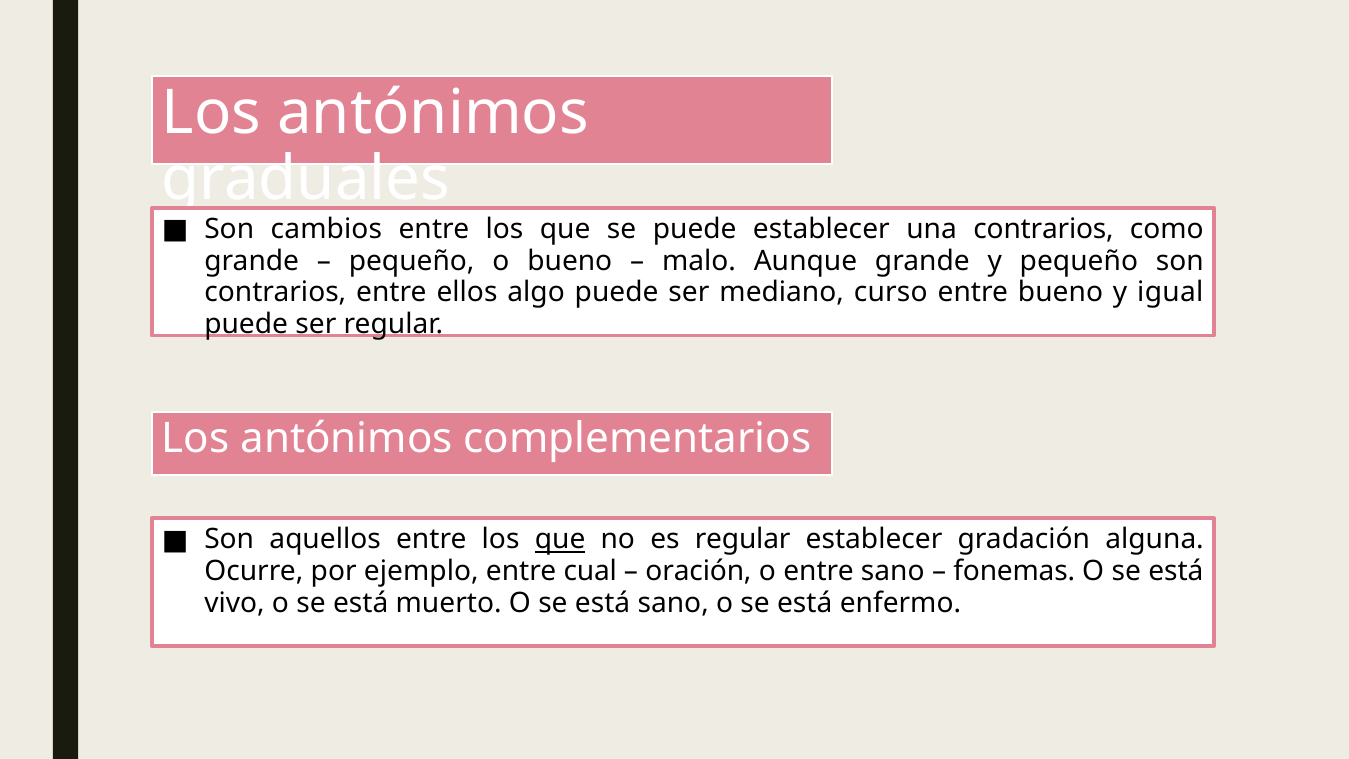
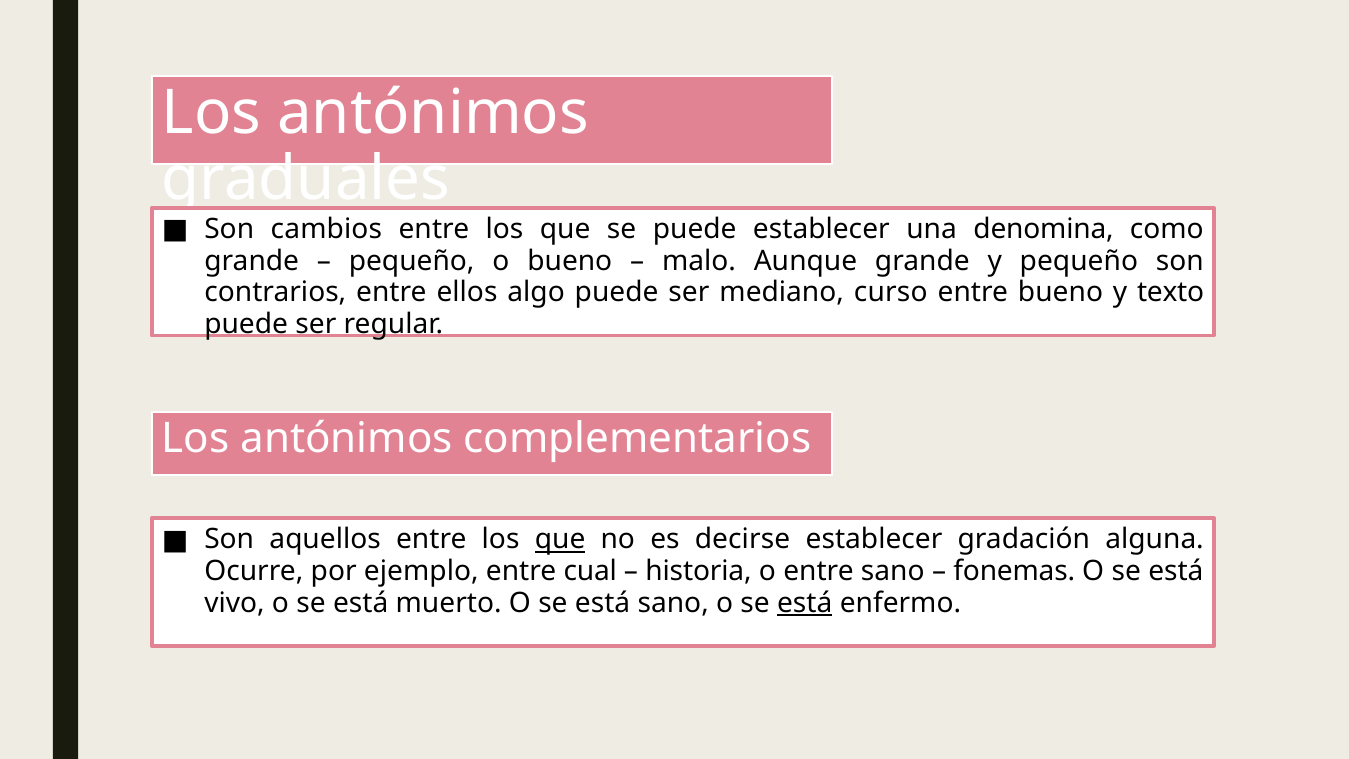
una contrarios: contrarios -> denomina
igual: igual -> texto
es regular: regular -> decirse
oración: oración -> historia
está at (805, 603) underline: none -> present
